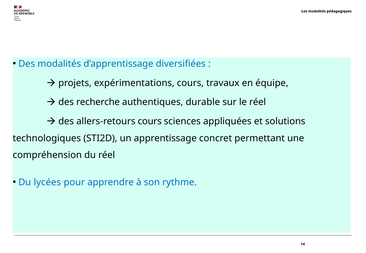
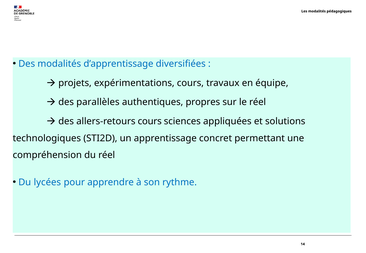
recherche: recherche -> parallèles
durable: durable -> propres
